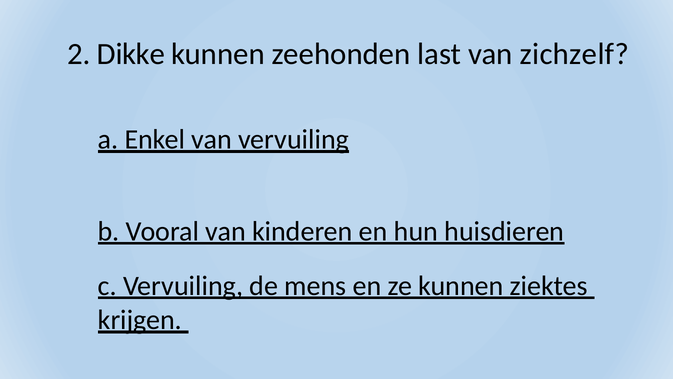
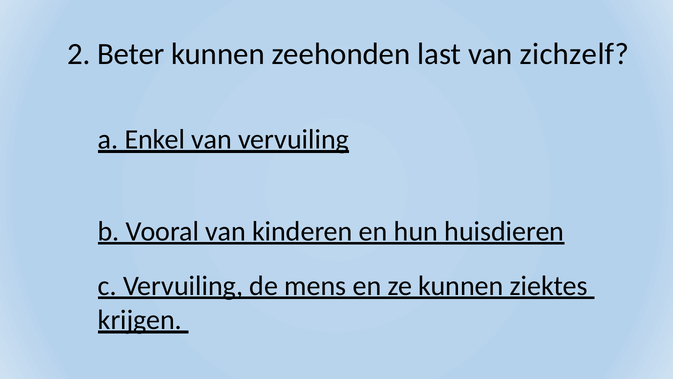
Dikke: Dikke -> Beter
